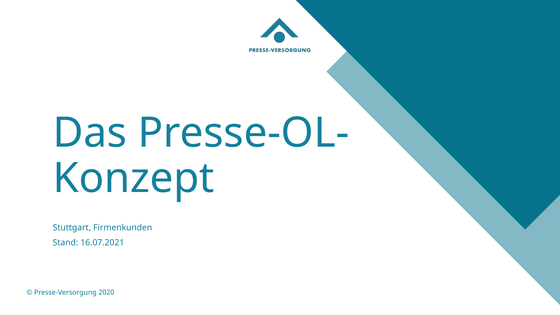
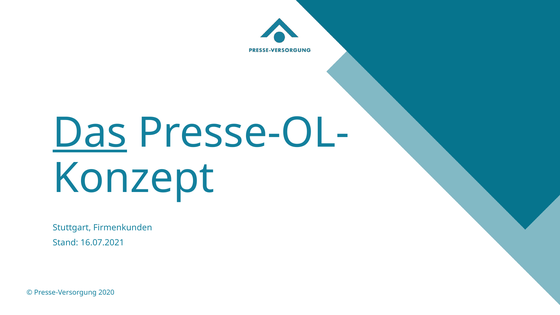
Das underline: none -> present
